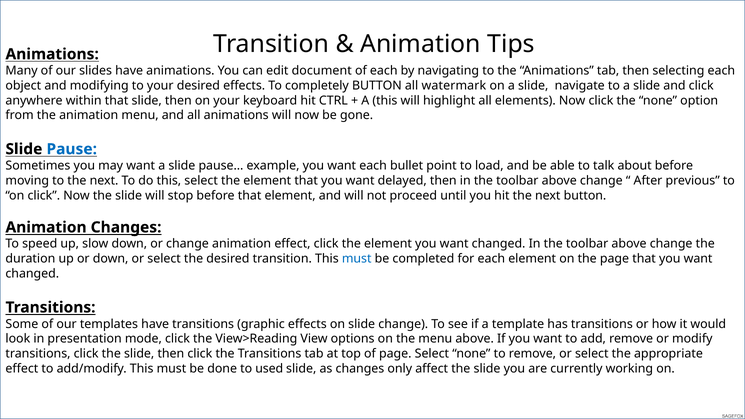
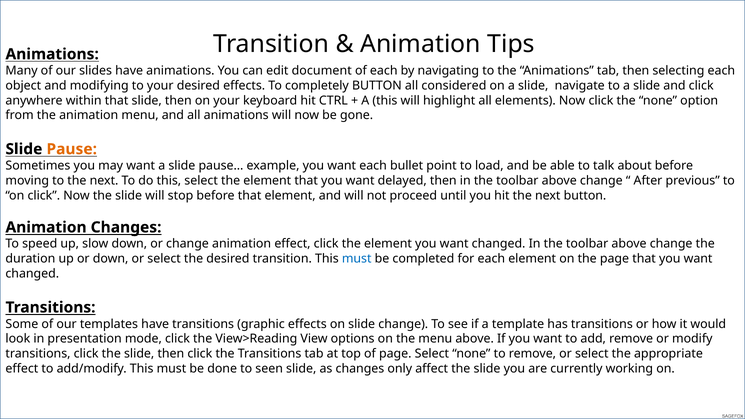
watermark: watermark -> considered
Pause colour: blue -> orange
used: used -> seen
